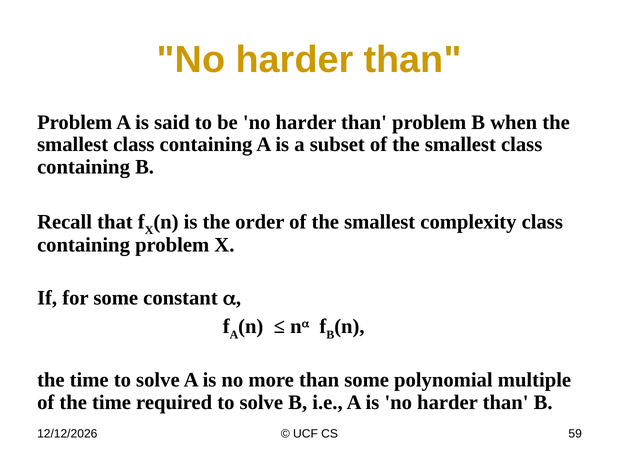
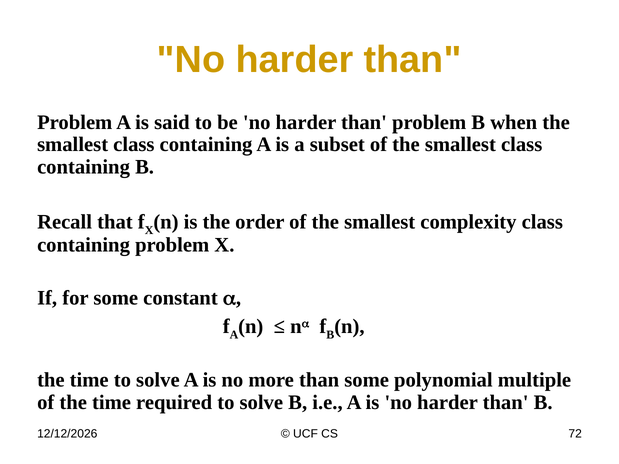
59: 59 -> 72
